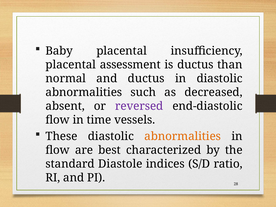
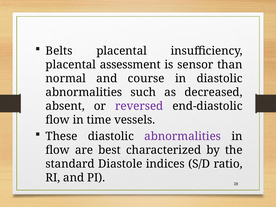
Baby: Baby -> Belts
is ductus: ductus -> sensor
and ductus: ductus -> course
abnormalities at (183, 136) colour: orange -> purple
